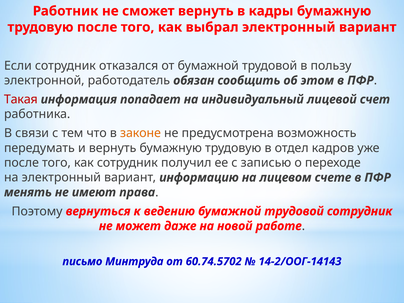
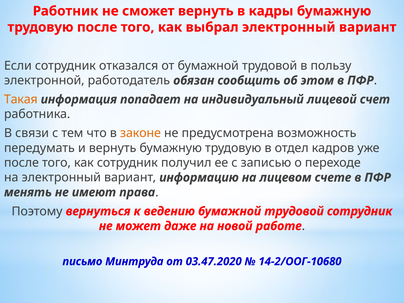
Такая colour: red -> orange
60.74.5702: 60.74.5702 -> 03.47.2020
14-2/ООГ-14143: 14-2/ООГ-14143 -> 14-2/ООГ-10680
